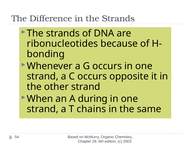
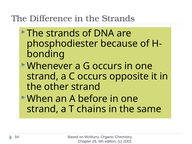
ribonucleotides: ribonucleotides -> phosphodiester
during: during -> before
